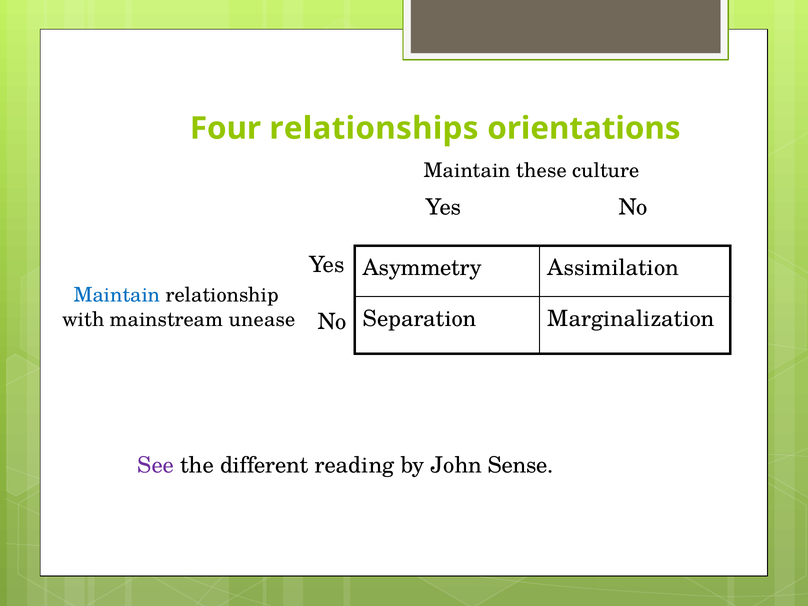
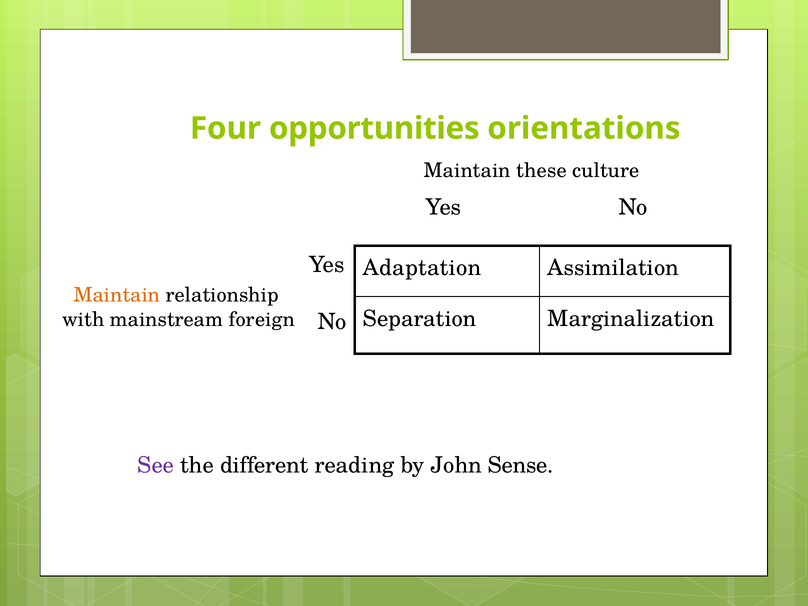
relationships: relationships -> opportunities
Asymmetry: Asymmetry -> Adaptation
Maintain at (117, 295) colour: blue -> orange
unease: unease -> foreign
